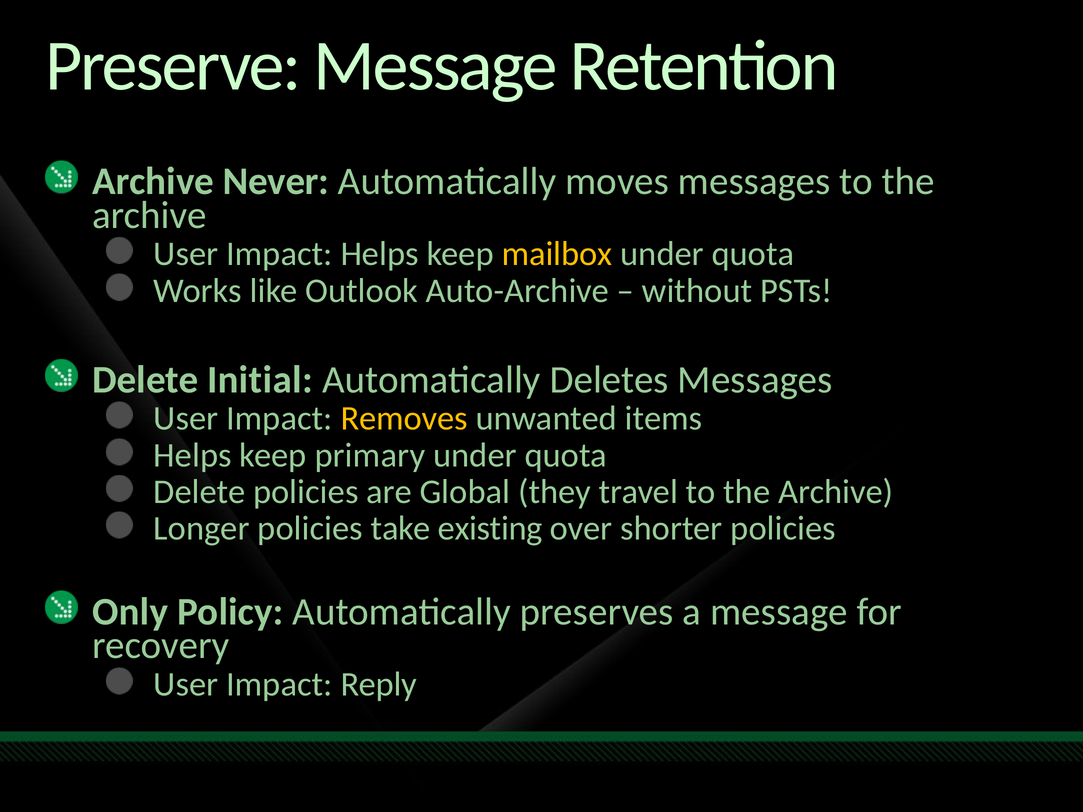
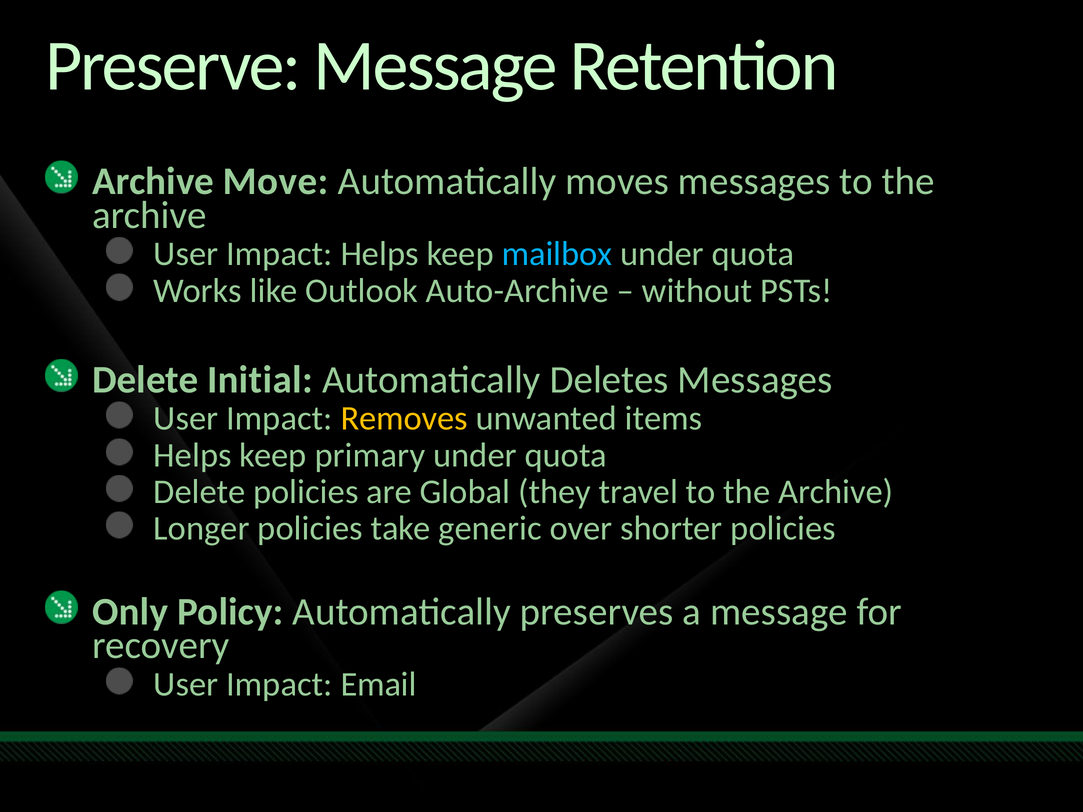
Never: Never -> Move
mailbox colour: yellow -> light blue
existing: existing -> generic
Reply: Reply -> Email
